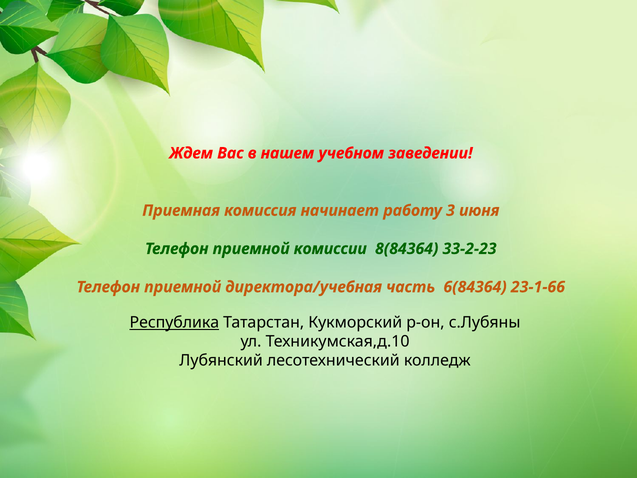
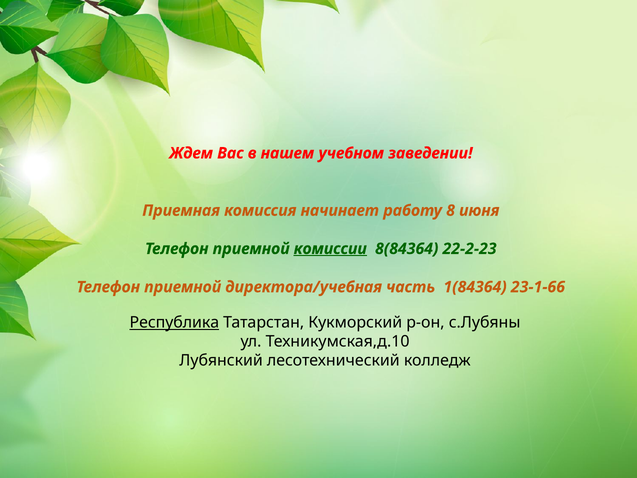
3: 3 -> 8
комиссии underline: none -> present
33-2-23: 33-2-23 -> 22-2-23
6(84364: 6(84364 -> 1(84364
